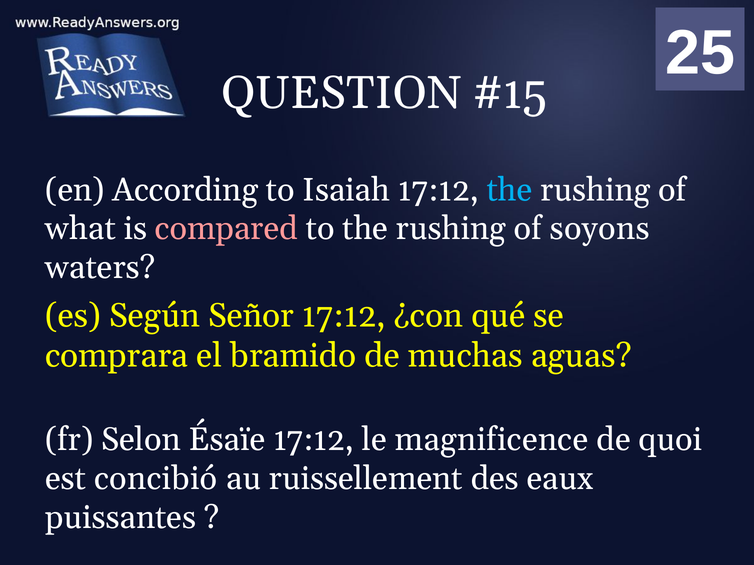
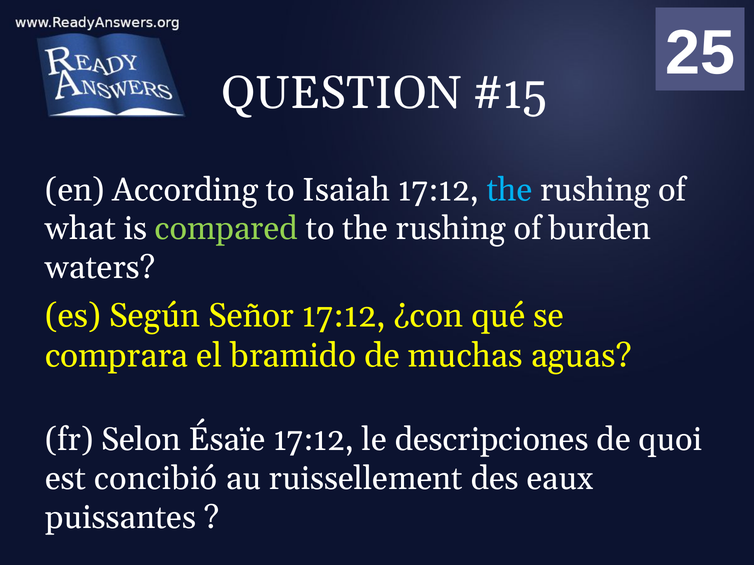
compared colour: pink -> light green
soyons: soyons -> burden
magnificence: magnificence -> descripciones
